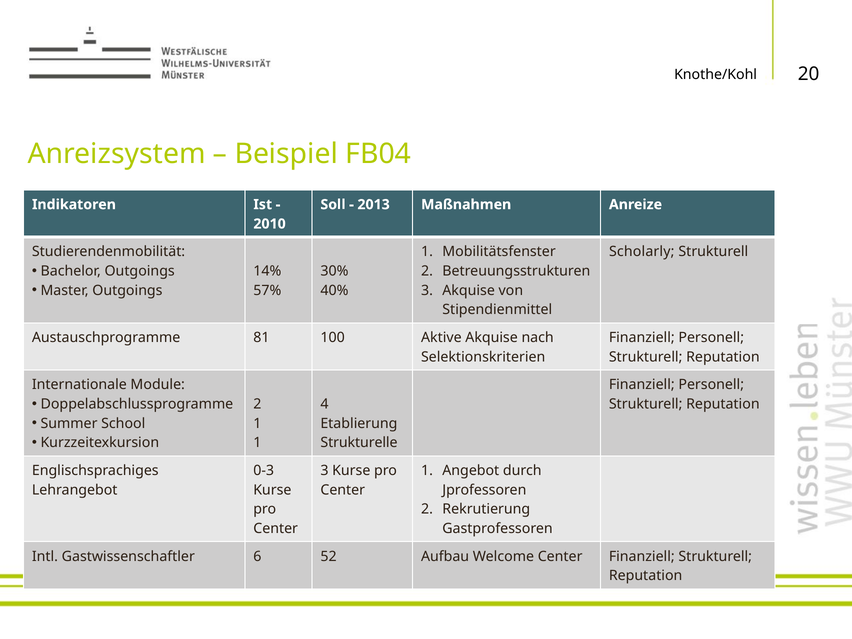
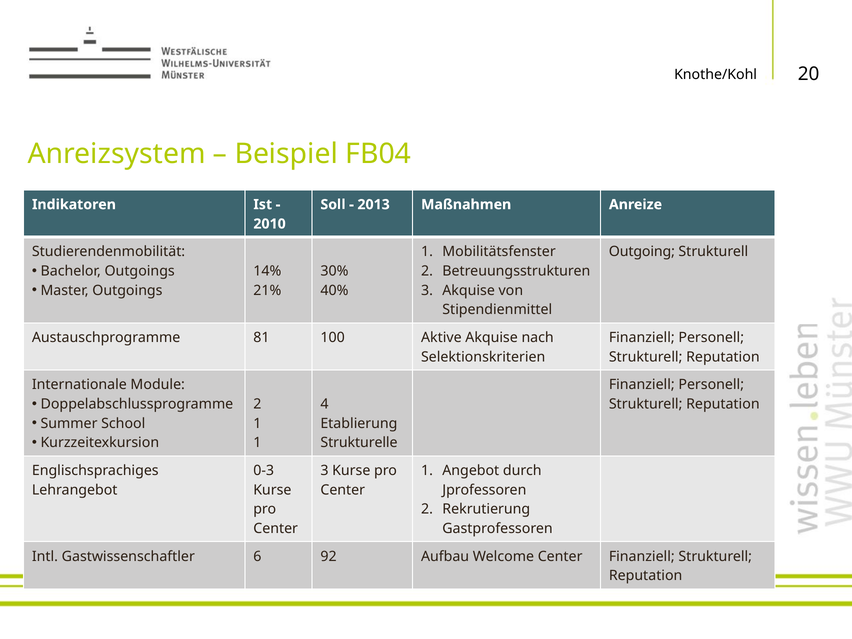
Scholarly: Scholarly -> Outgoing
57%: 57% -> 21%
52: 52 -> 92
